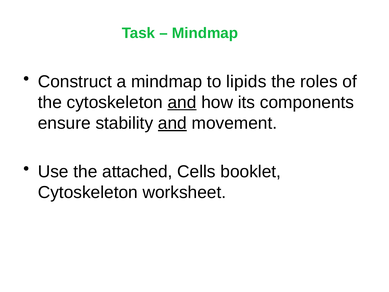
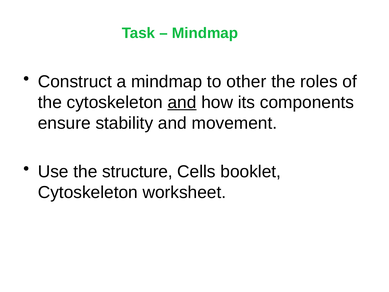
lipids: lipids -> other
and at (172, 123) underline: present -> none
attached: attached -> structure
